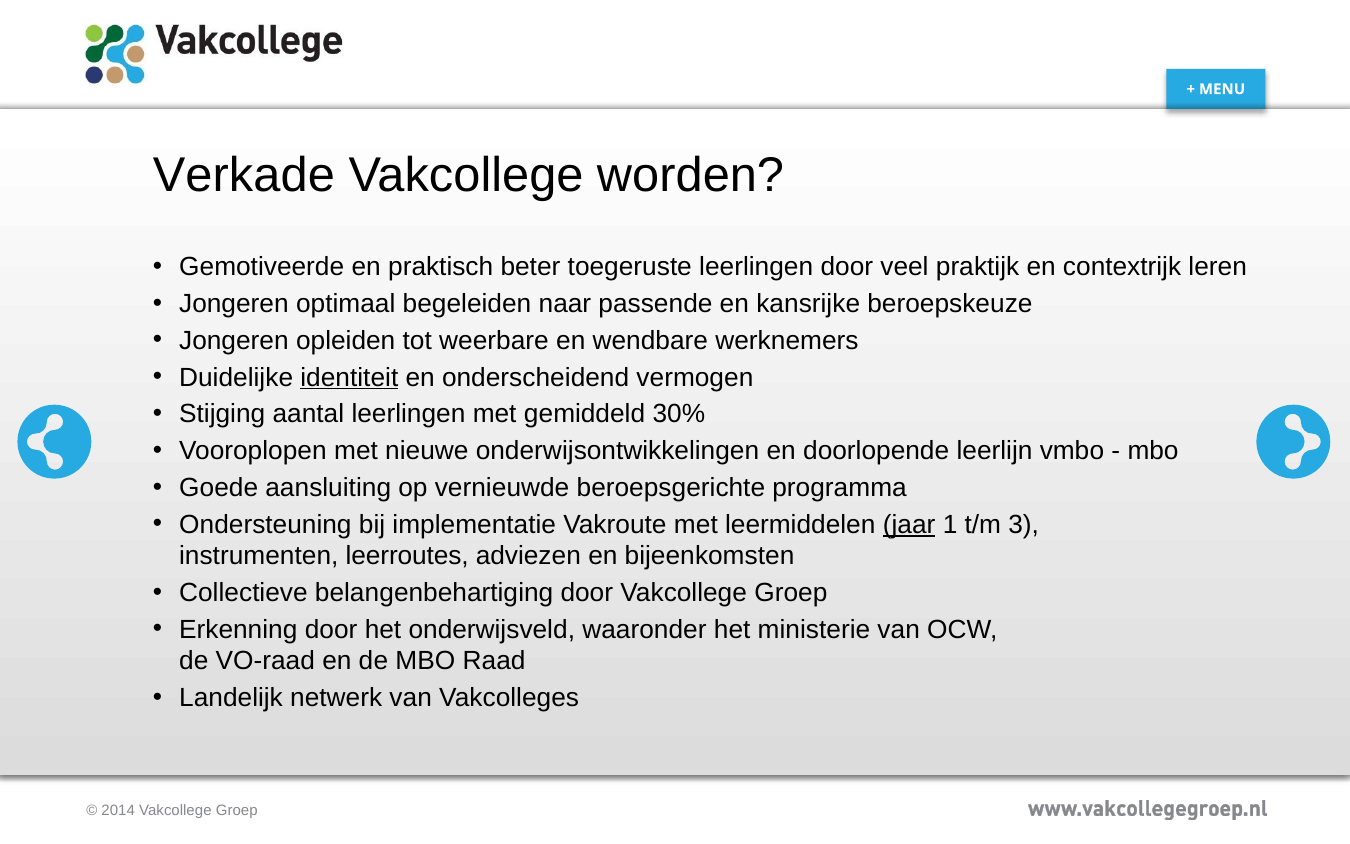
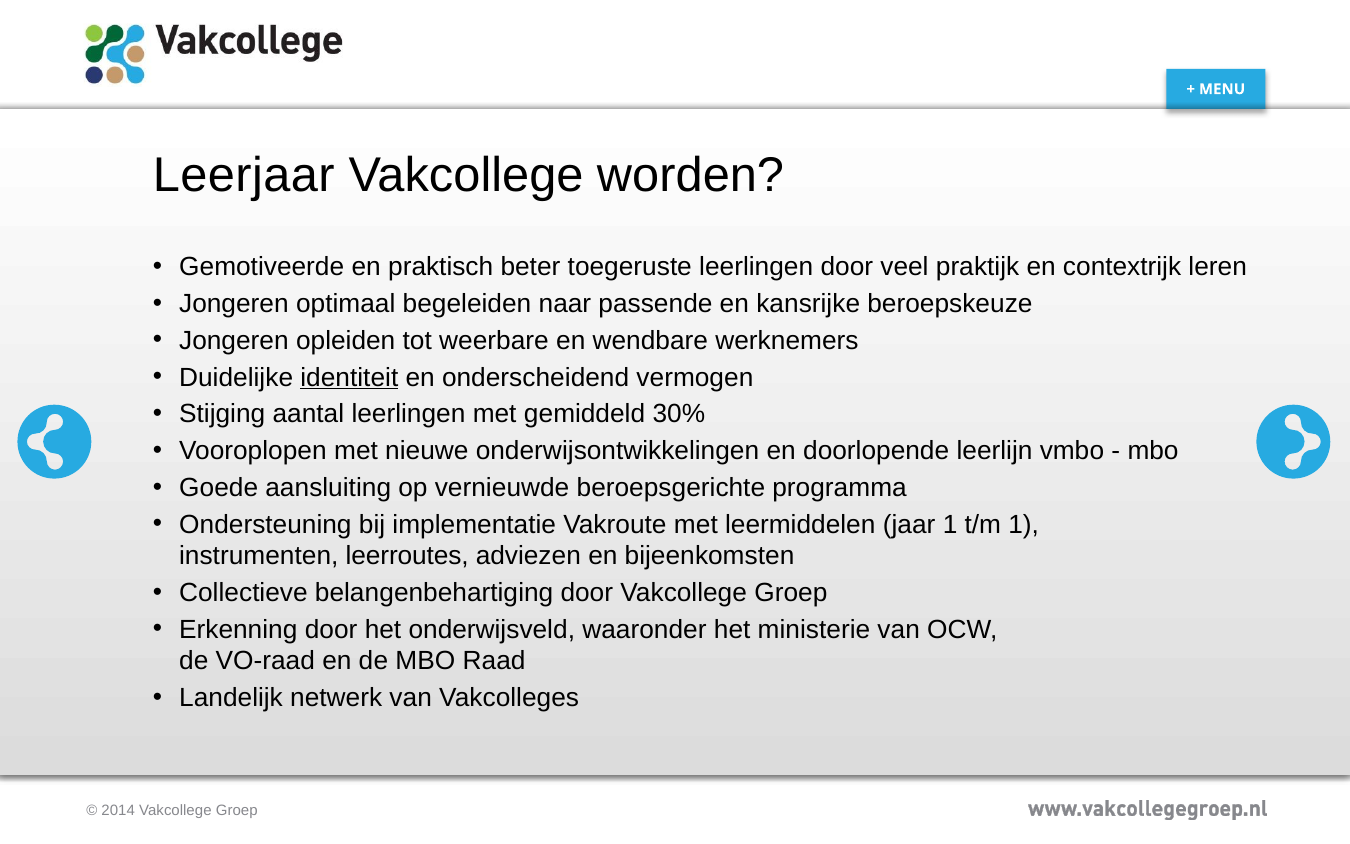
Verkade: Verkade -> Leerjaar
jaar underline: present -> none
t/m 3: 3 -> 1
